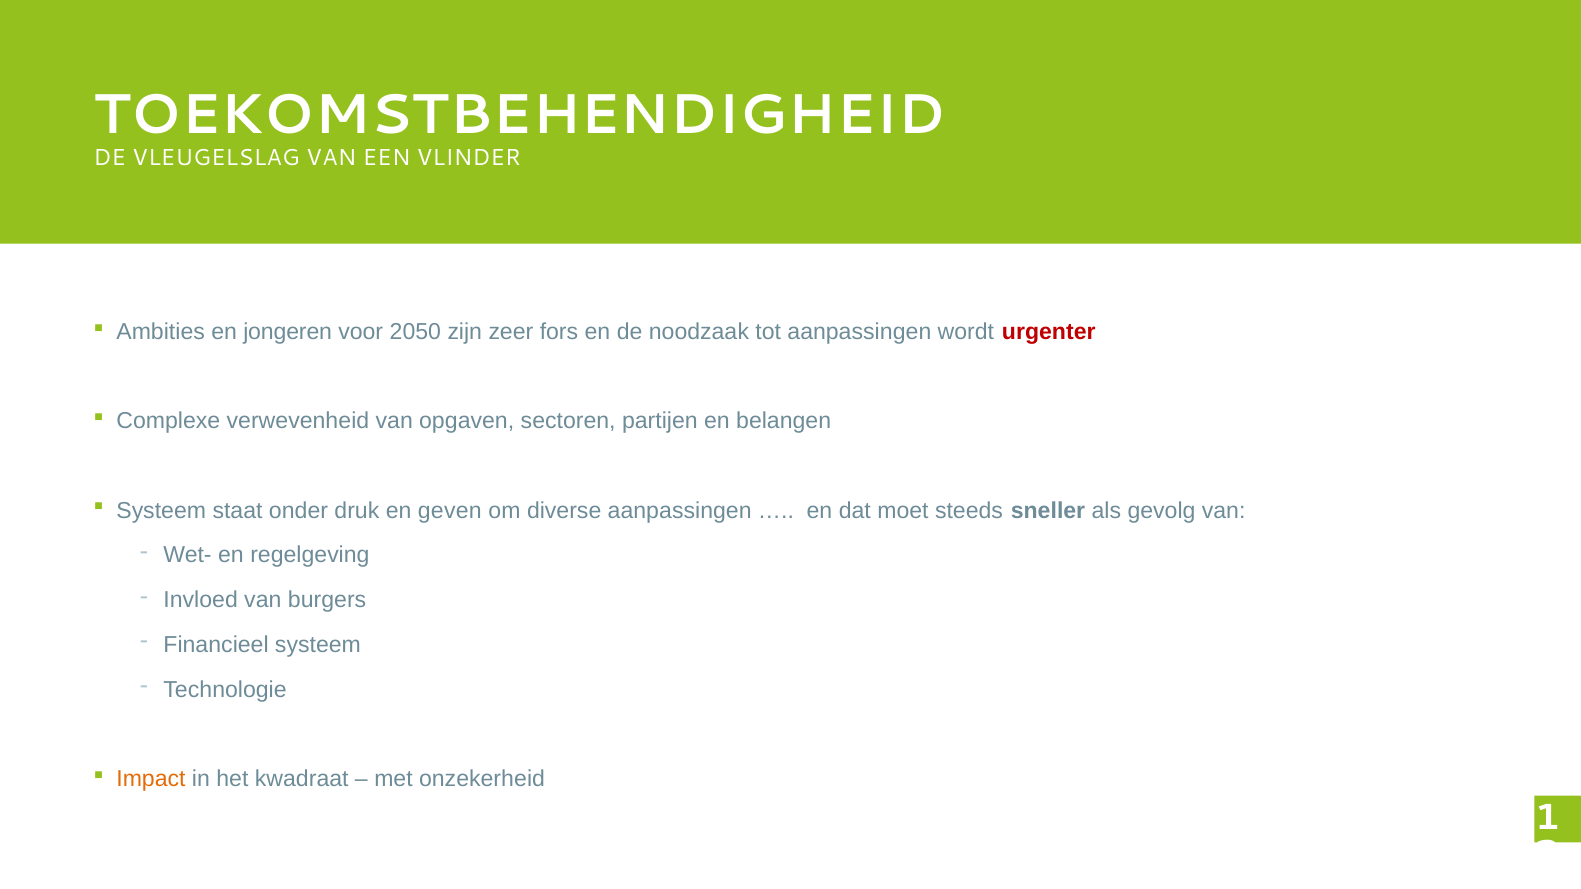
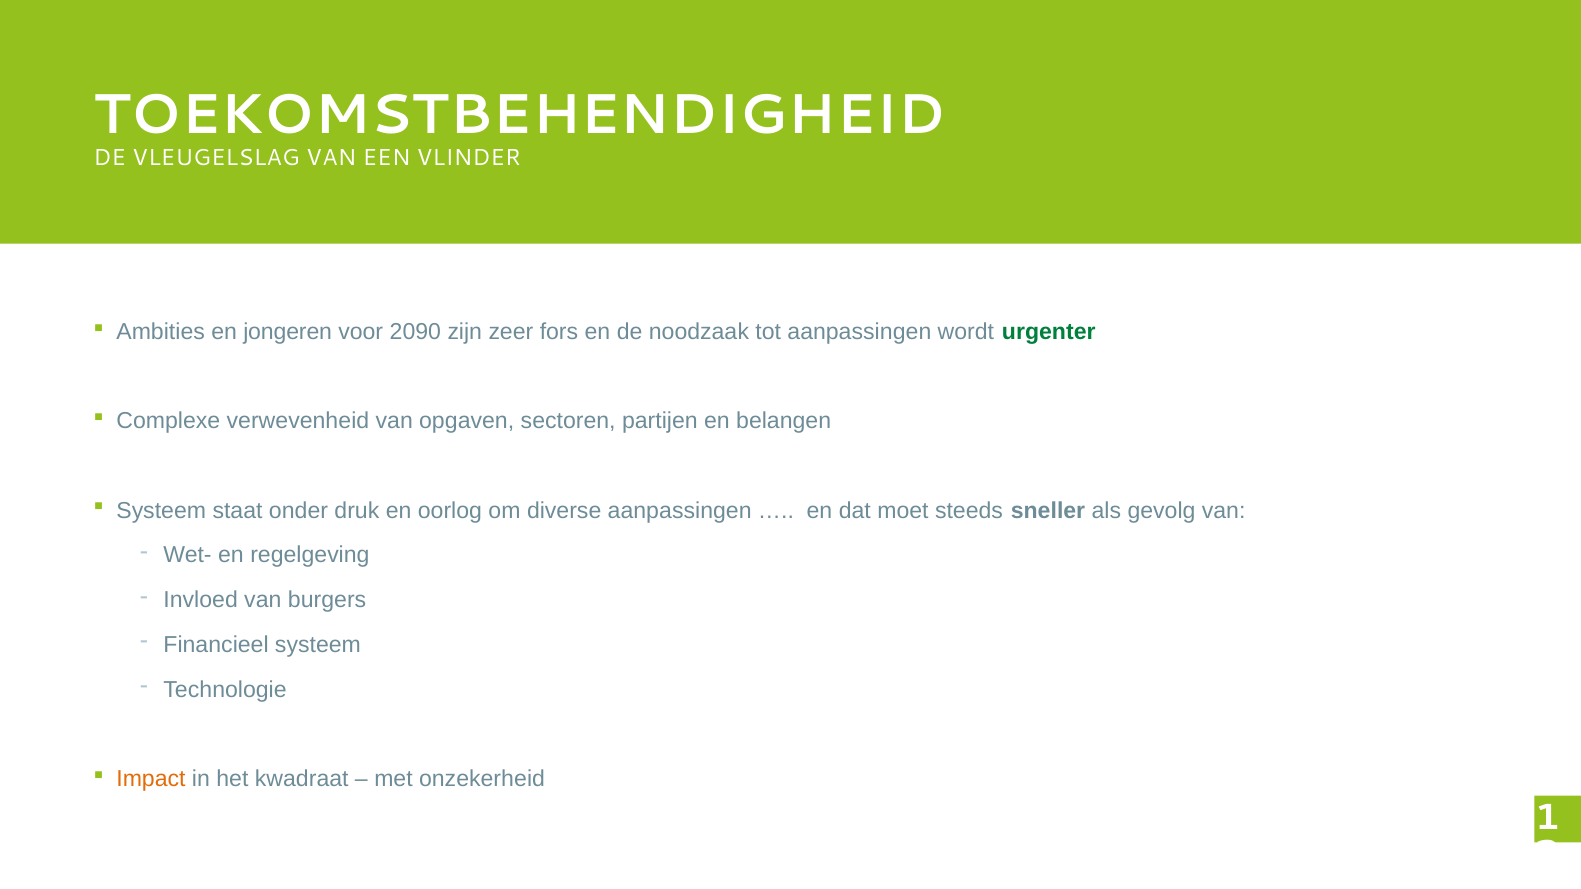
2050: 2050 -> 2090
urgenter colour: red -> green
geven: geven -> oorlog
